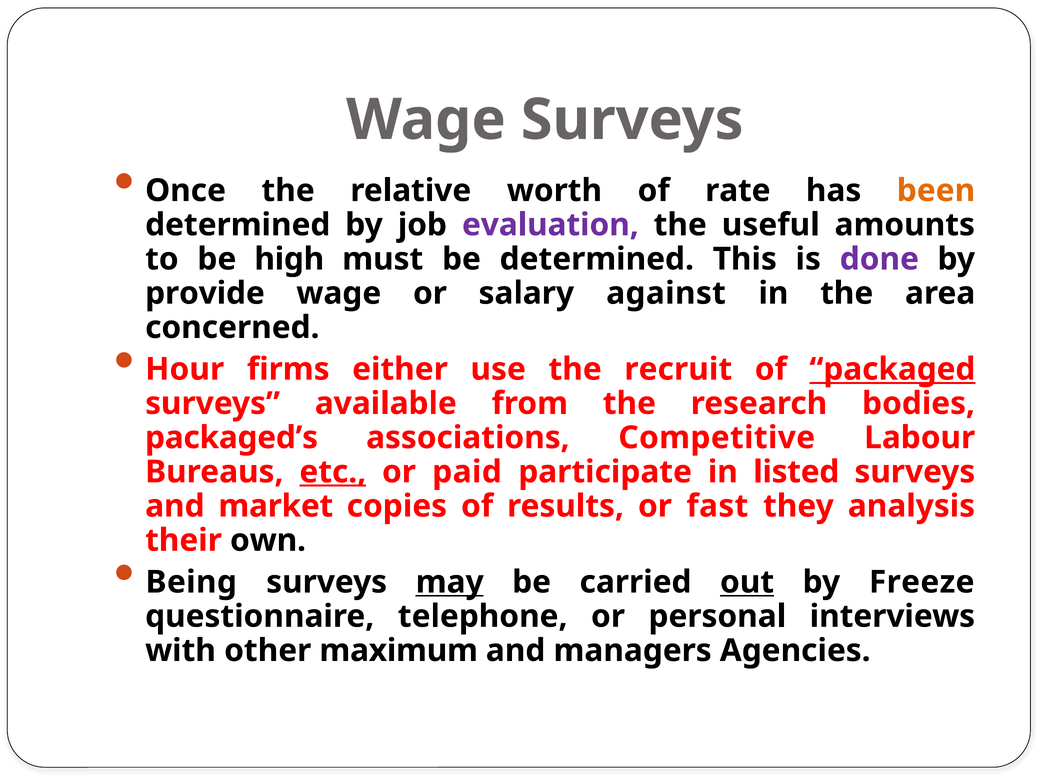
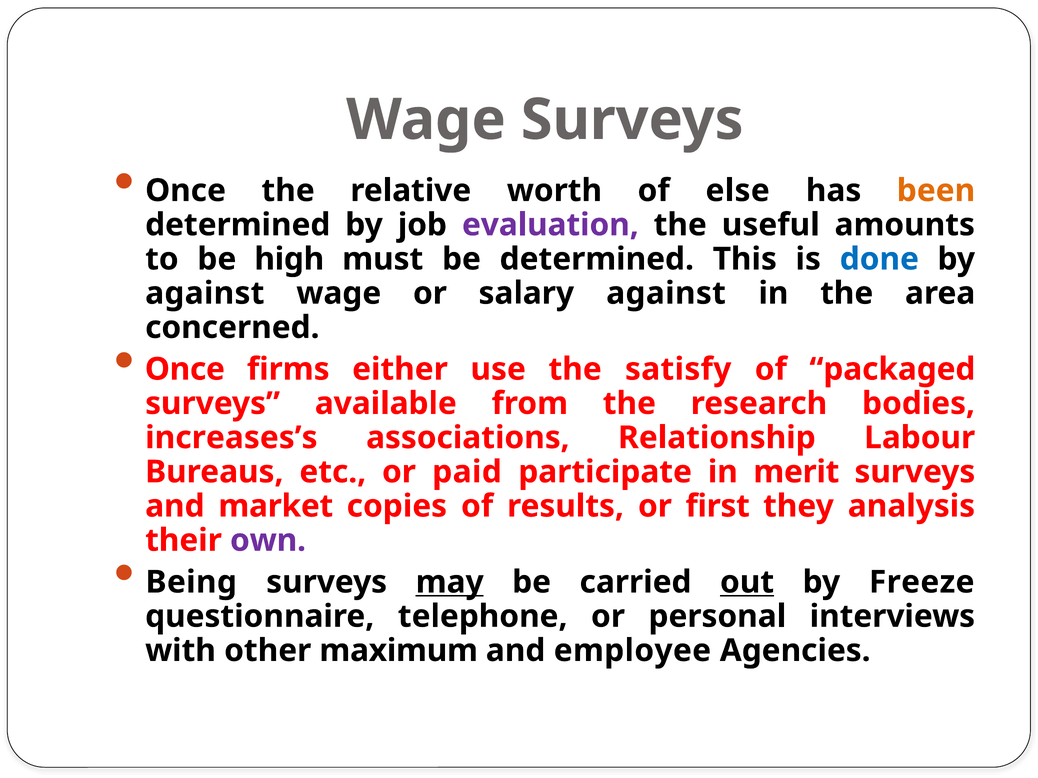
rate: rate -> else
done colour: purple -> blue
provide at (205, 293): provide -> against
Hour at (185, 369): Hour -> Once
recruit: recruit -> satisfy
packaged underline: present -> none
packaged’s: packaged’s -> increases’s
Competitive: Competitive -> Relationship
etc underline: present -> none
listed: listed -> merit
fast: fast -> first
own colour: black -> purple
managers: managers -> employee
